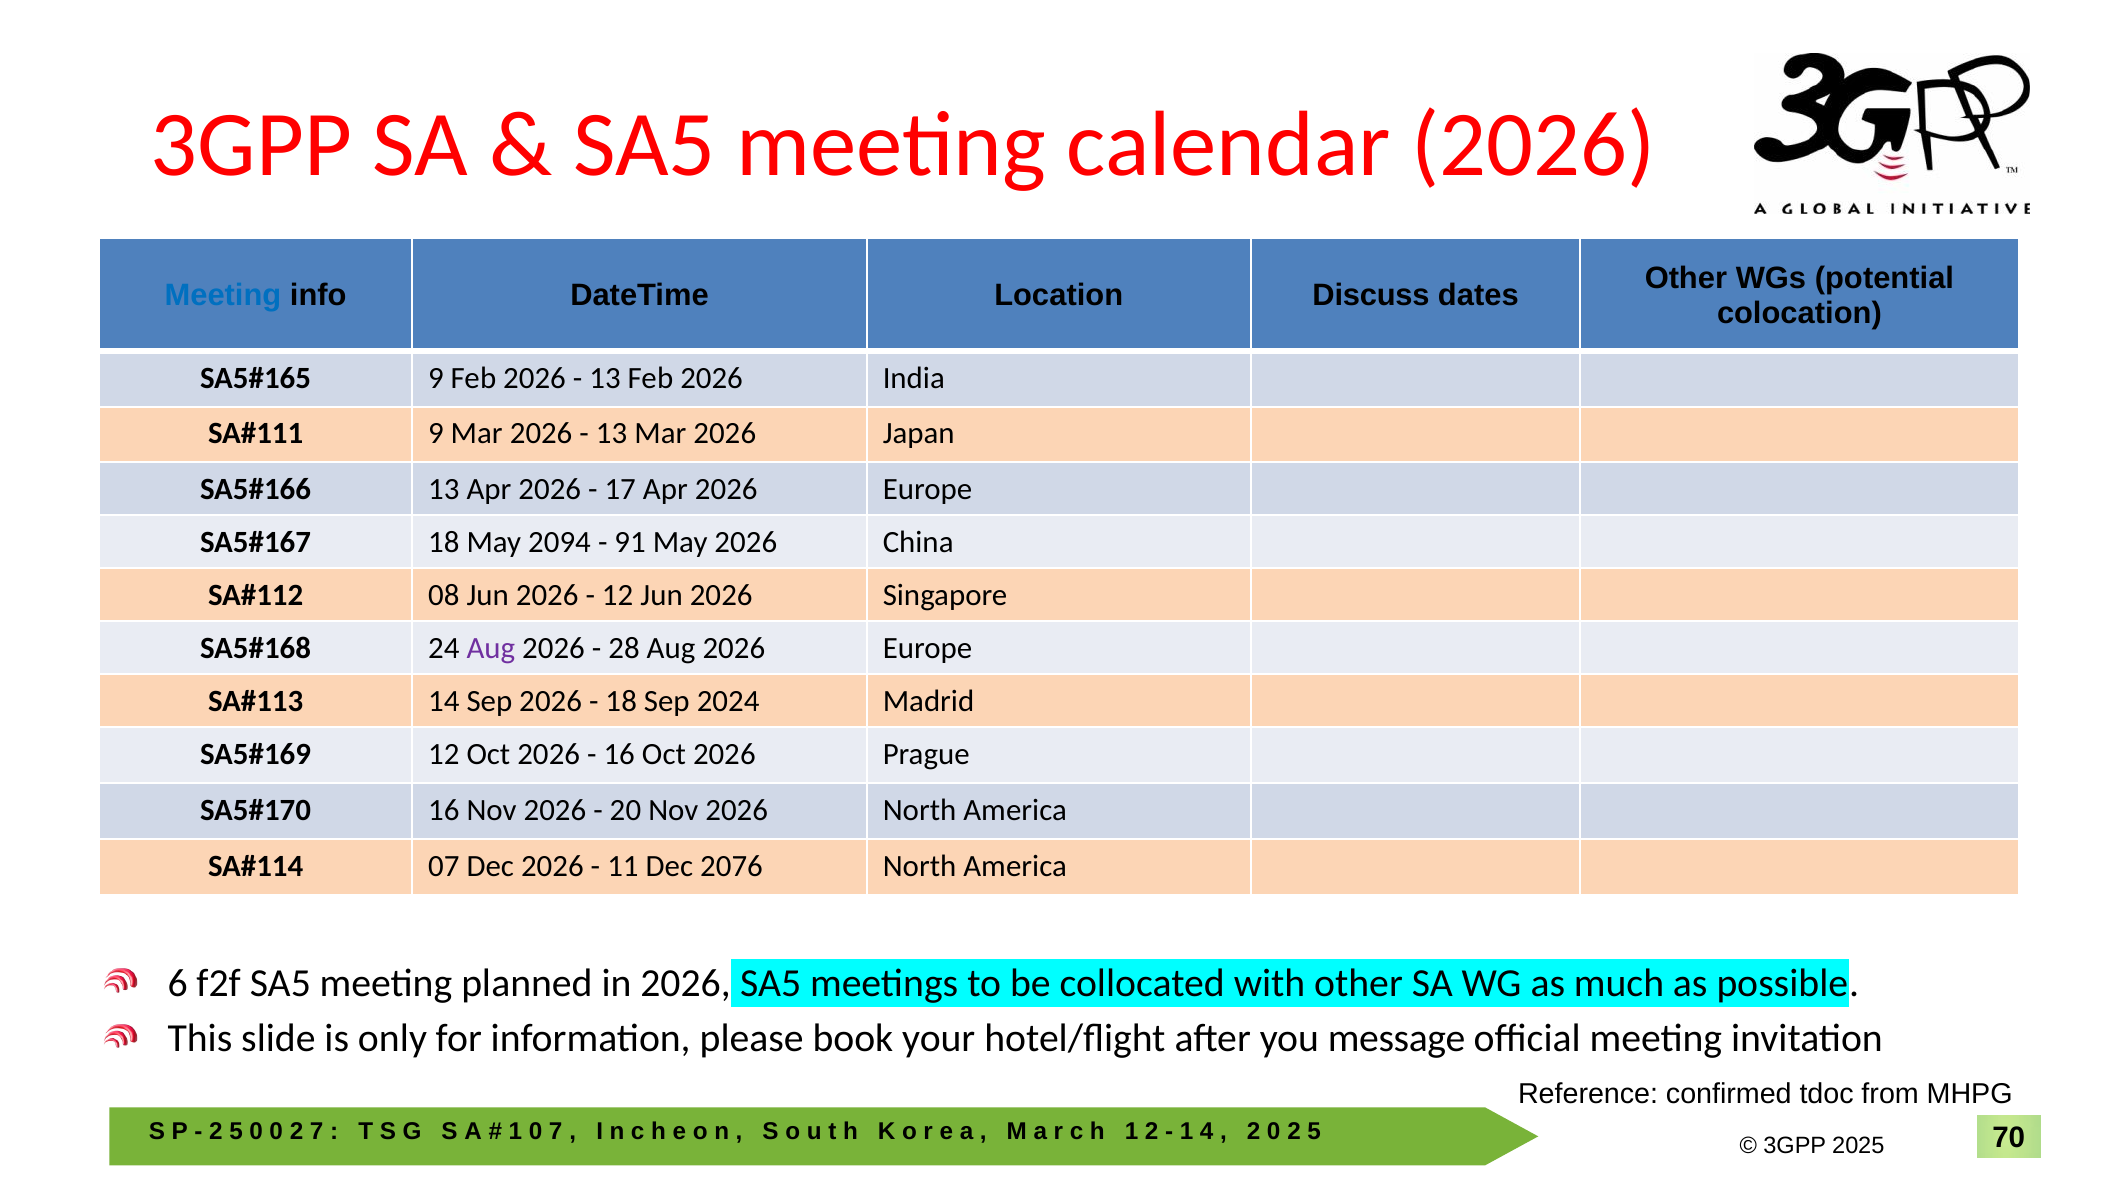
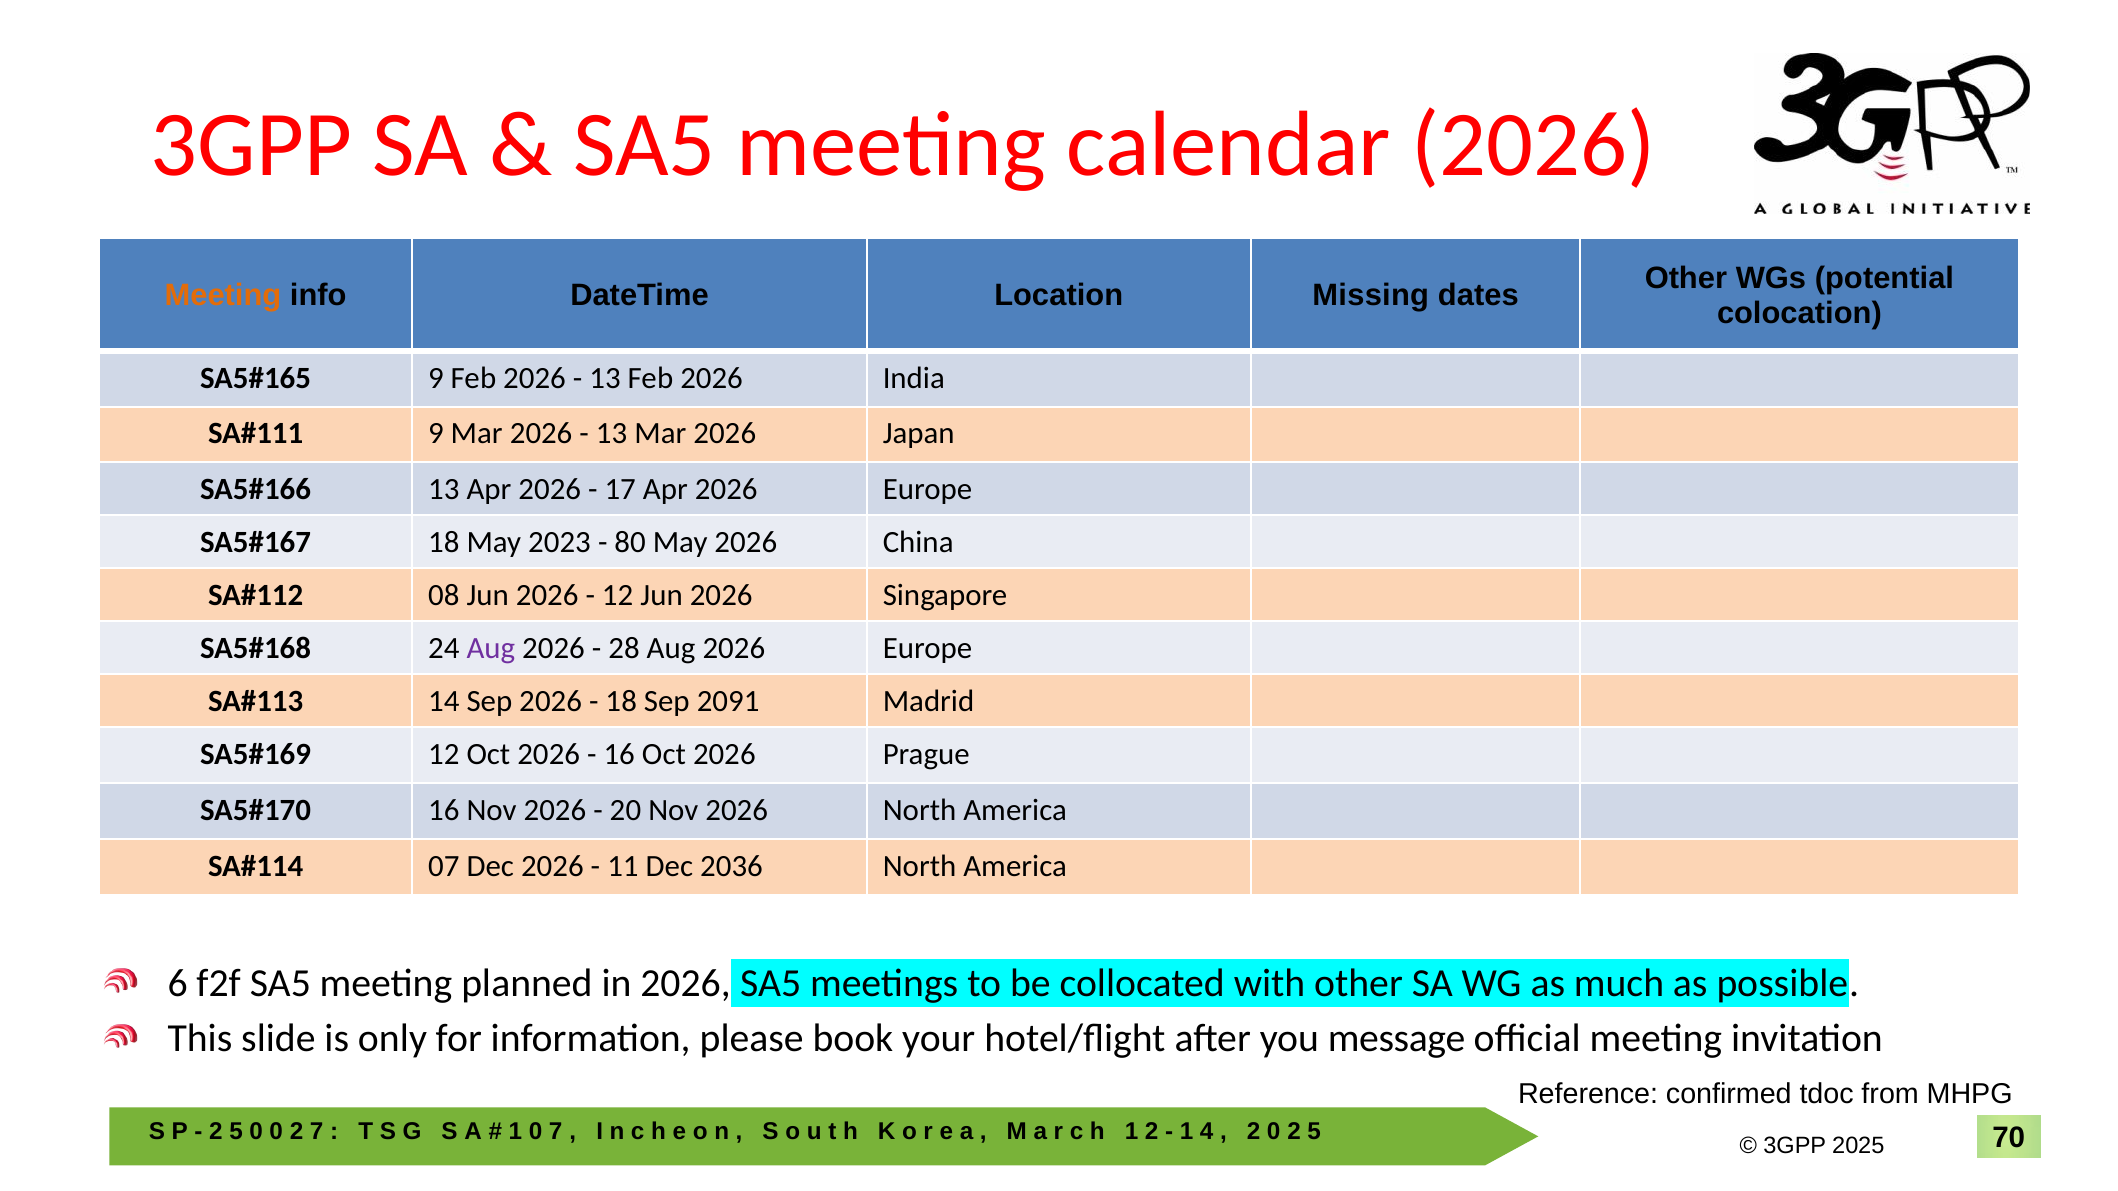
Meeting at (223, 296) colour: blue -> orange
Discuss: Discuss -> Missing
2094: 2094 -> 2023
91: 91 -> 80
2024: 2024 -> 2091
2076: 2076 -> 2036
